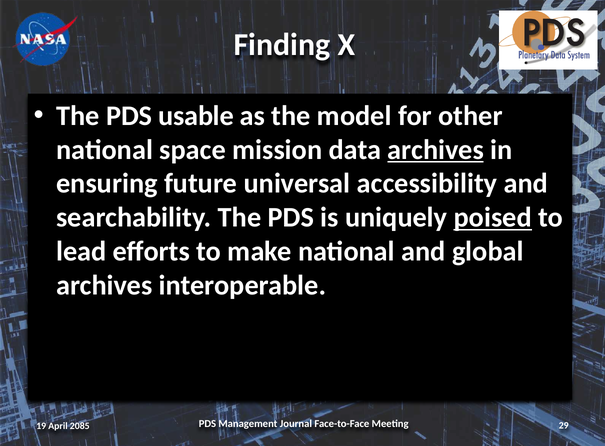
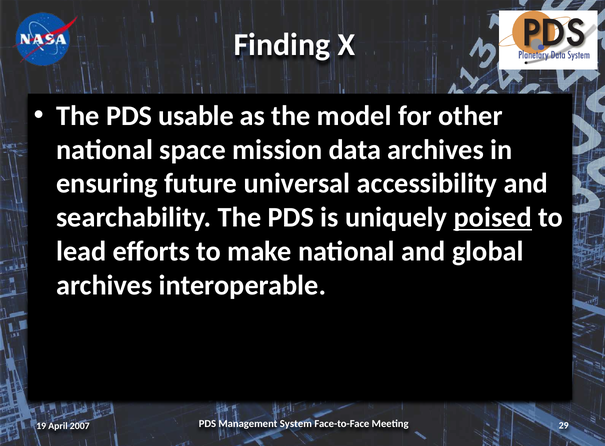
archives at (436, 150) underline: present -> none
Journal: Journal -> System
2085: 2085 -> 2007
